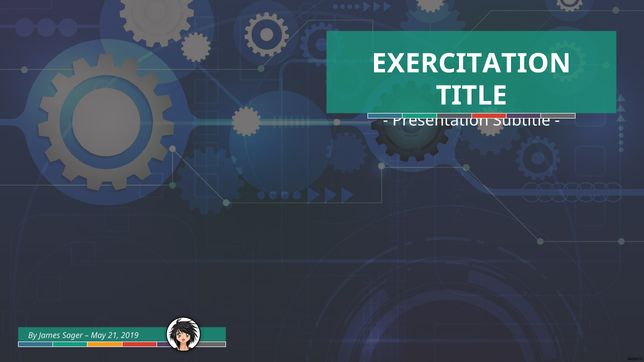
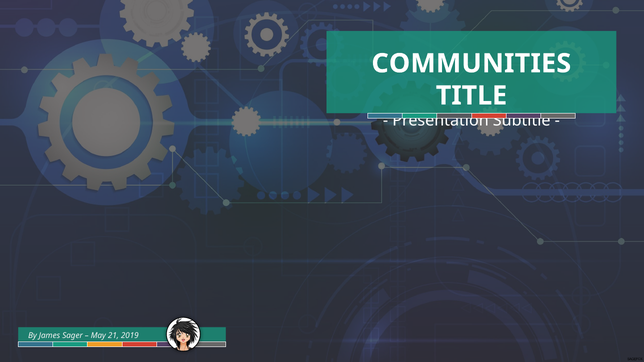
EXERCITATION: EXERCITATION -> COMMUNITIES
